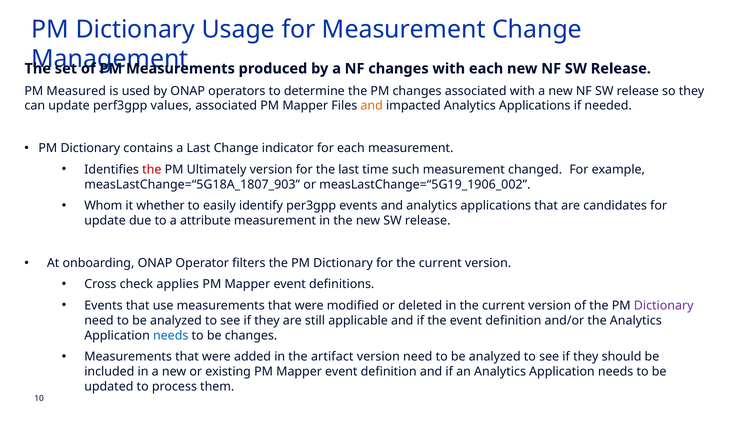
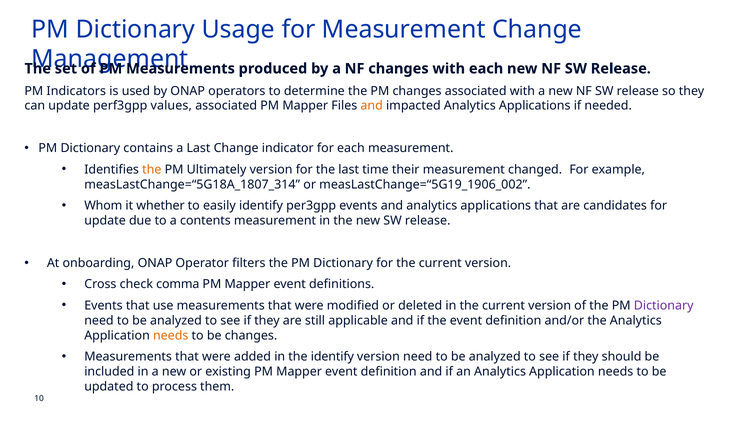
Measured: Measured -> Indicators
the at (152, 169) colour: red -> orange
such: such -> their
measLastChange=“5G18A_1807_903: measLastChange=“5G18A_1807_903 -> measLastChange=“5G18A_1807_314
attribute: attribute -> contents
applies: applies -> comma
needs at (171, 335) colour: blue -> orange
the artifact: artifact -> identify
